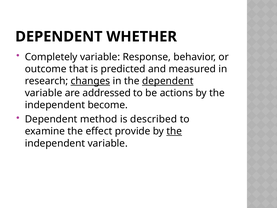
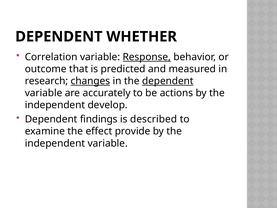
Completely: Completely -> Correlation
Response underline: none -> present
addressed: addressed -> accurately
become: become -> develop
method: method -> findings
the at (174, 131) underline: present -> none
